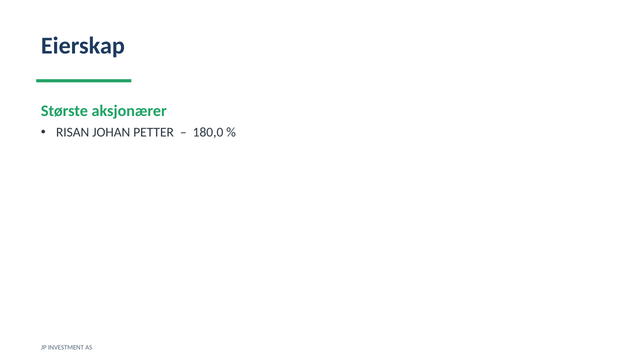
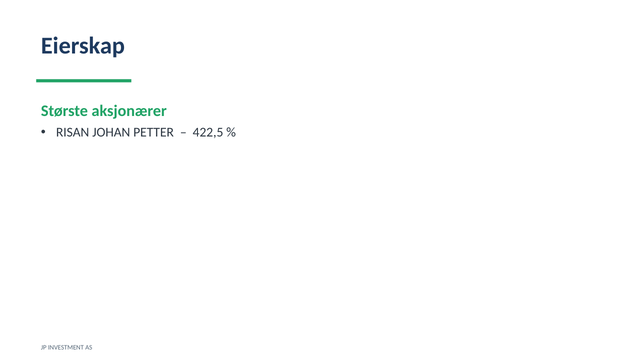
180,0: 180,0 -> 422,5
